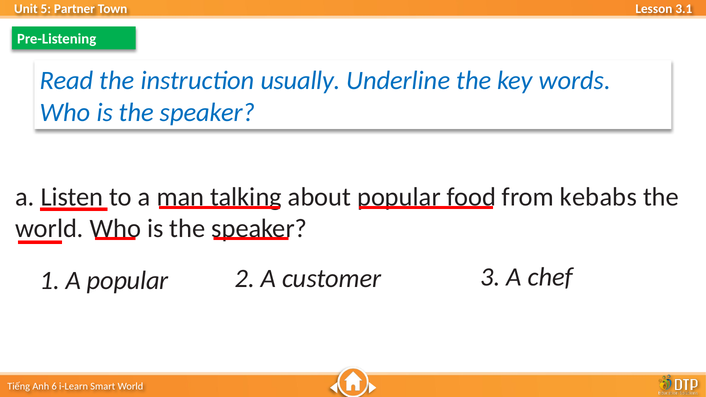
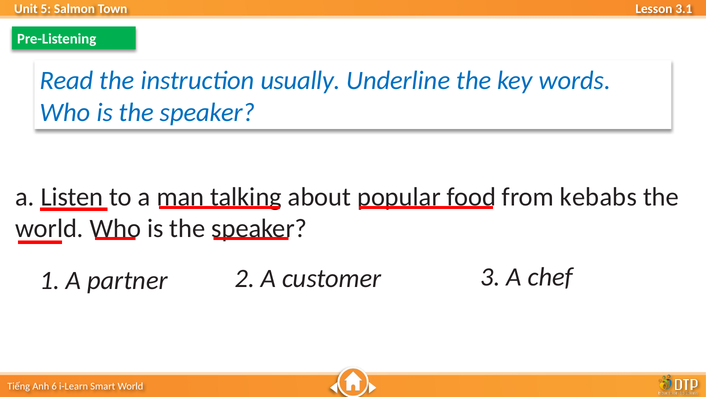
Partner: Partner -> Salmon
A popular: popular -> partner
